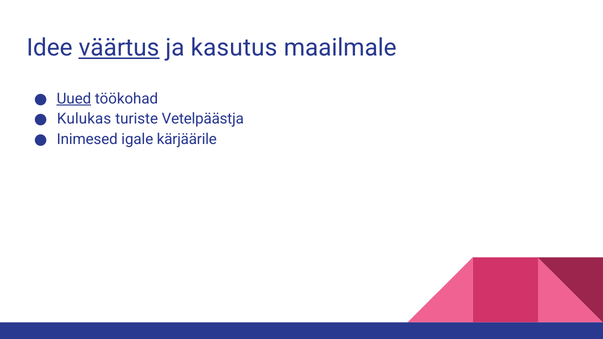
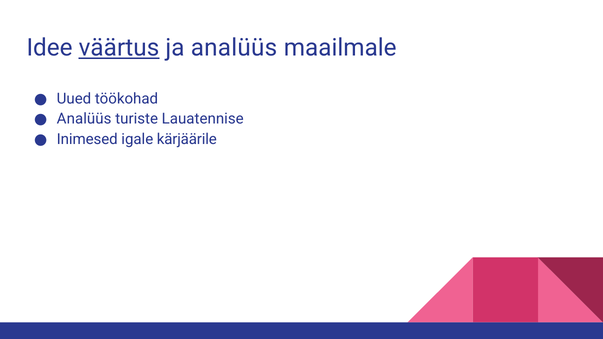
ja kasutus: kasutus -> analüüs
Uued underline: present -> none
Kulukas at (84, 119): Kulukas -> Analüüs
Vetelpäästja: Vetelpäästja -> Lauatennise
